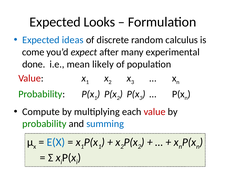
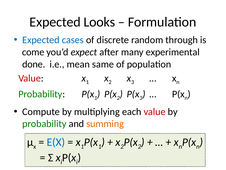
ideas: ideas -> cases
calculus: calculus -> through
likely: likely -> same
summing colour: blue -> orange
